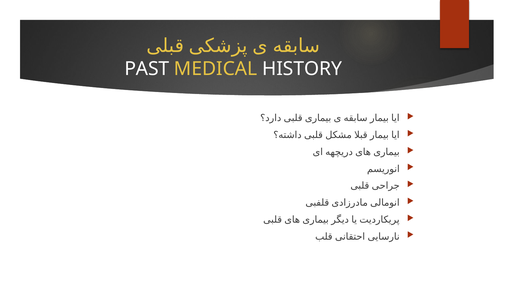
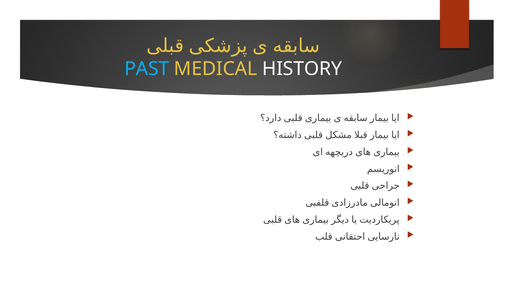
PAST colour: white -> light blue
